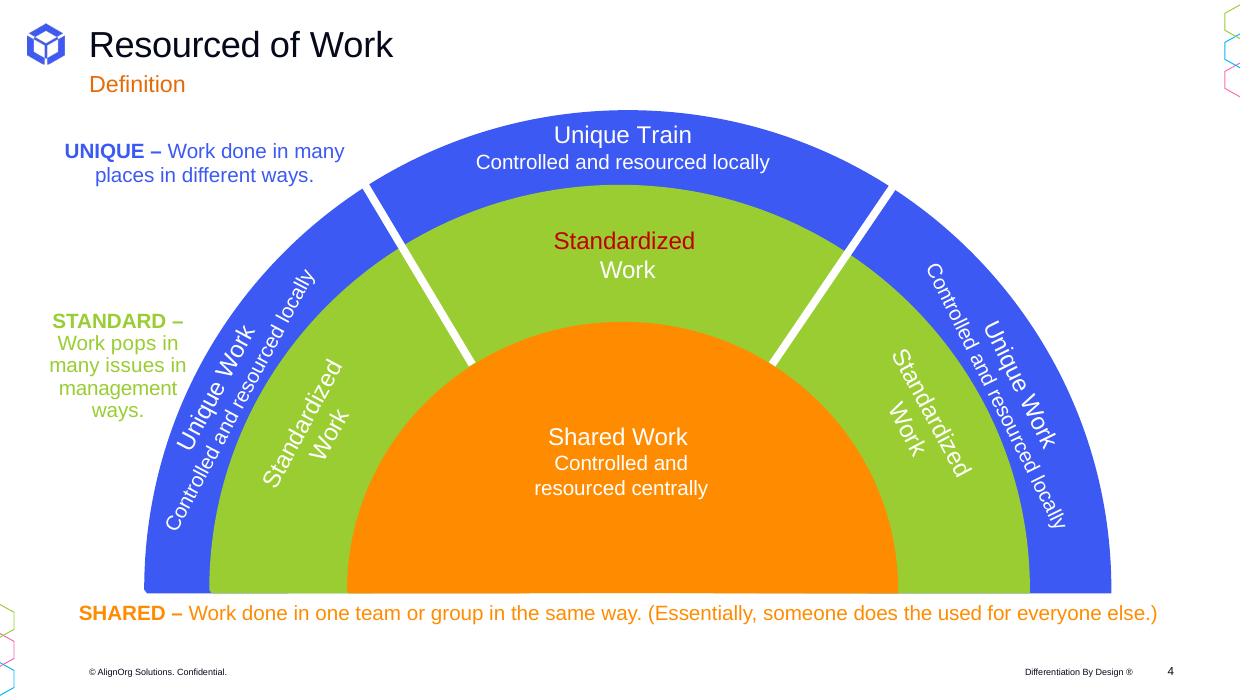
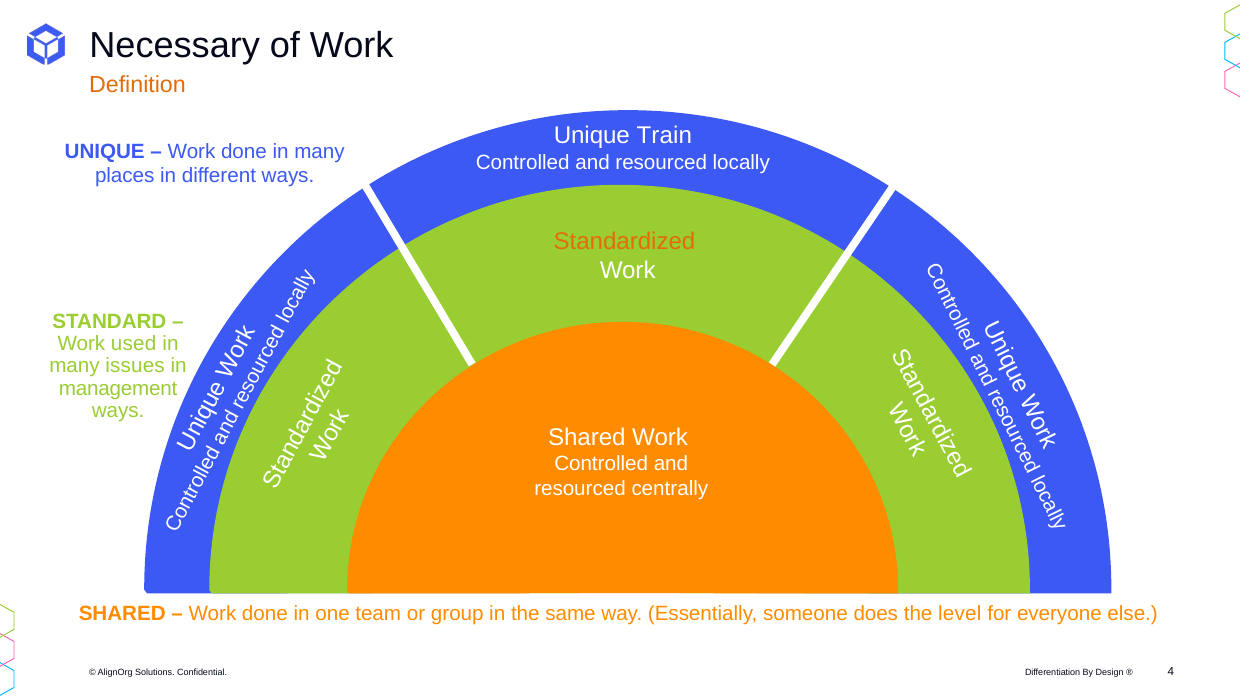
Resourced at (175, 46): Resourced -> Necessary
Standardized colour: red -> orange
pops: pops -> used
used: used -> level
